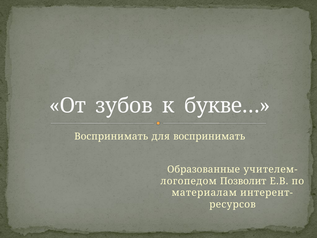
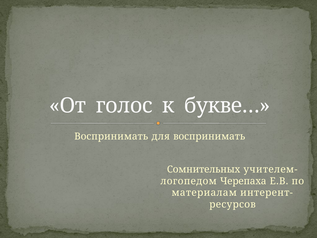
зубов: зубов -> голос
Образованные: Образованные -> Сомнительных
Позволит: Позволит -> Черепаха
